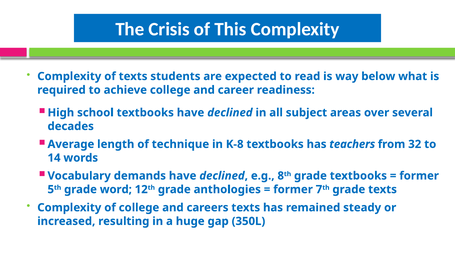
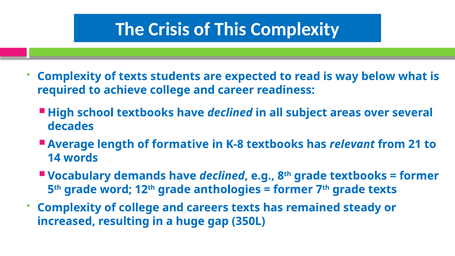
technique: technique -> formative
teachers: teachers -> relevant
32: 32 -> 21
